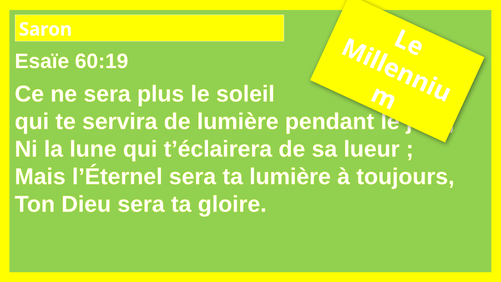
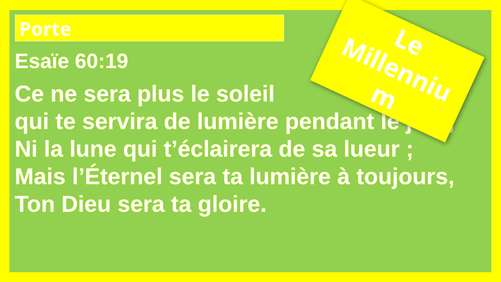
Saron: Saron -> Porte
